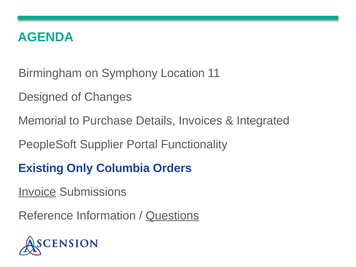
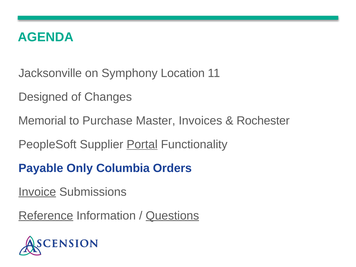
Birmingham: Birmingham -> Jacksonville
Details: Details -> Master
Integrated: Integrated -> Rochester
Portal underline: none -> present
Existing: Existing -> Payable
Reference underline: none -> present
